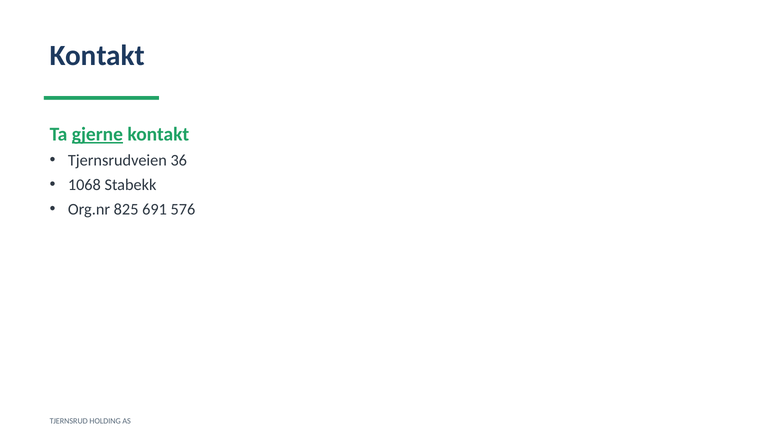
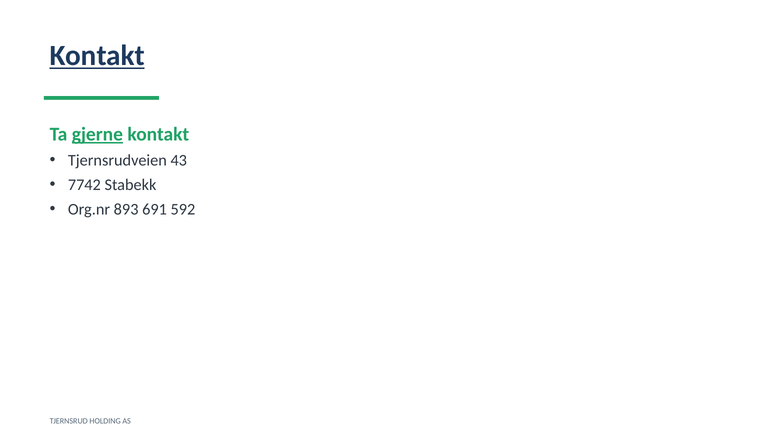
Kontakt at (97, 56) underline: none -> present
36: 36 -> 43
1068: 1068 -> 7742
825: 825 -> 893
576: 576 -> 592
